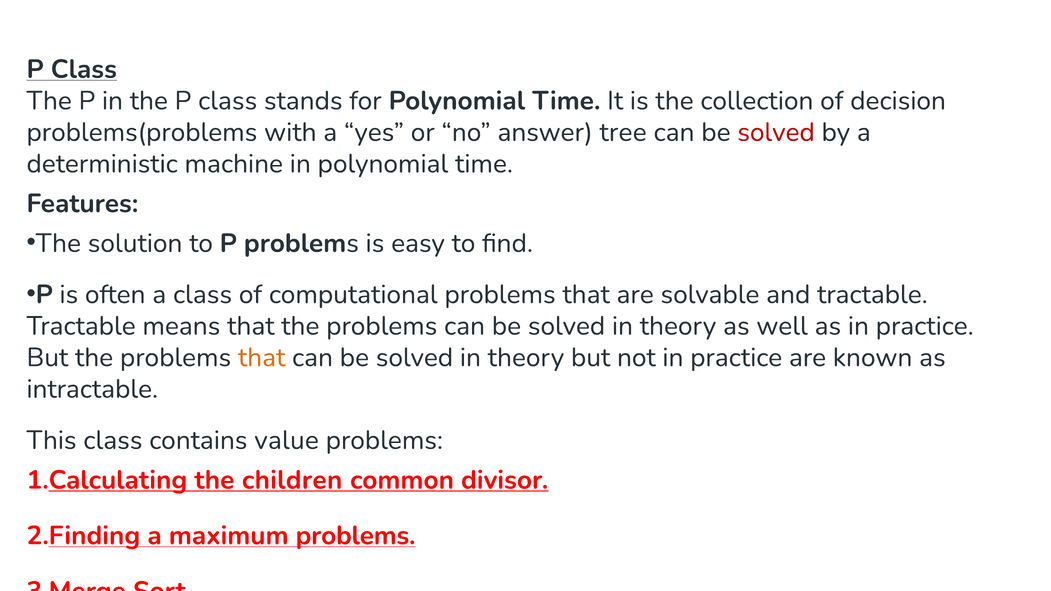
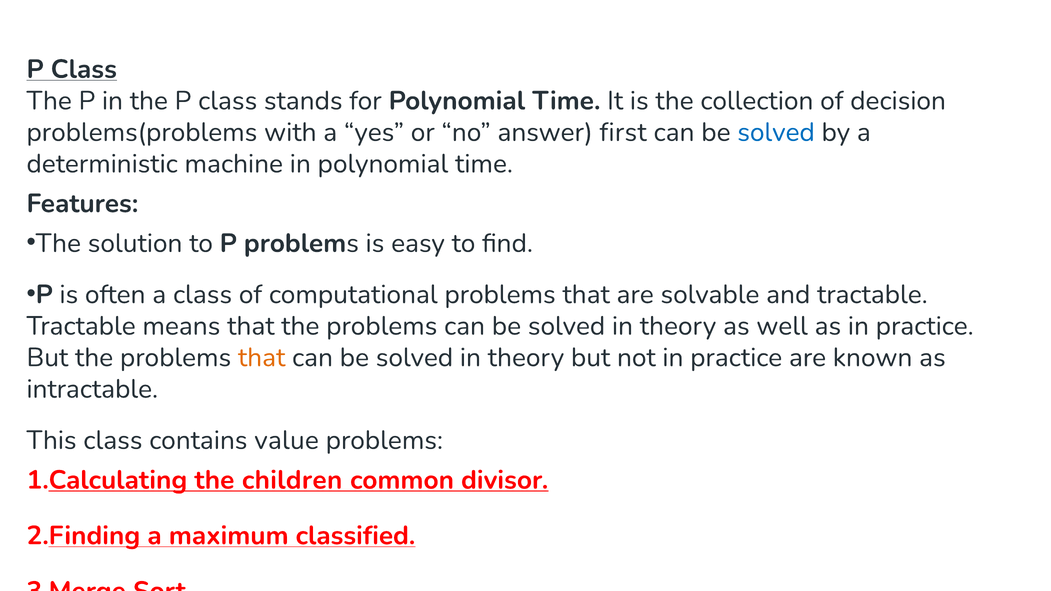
tree: tree -> first
solved at (776, 132) colour: red -> blue
maximum problems: problems -> classified
